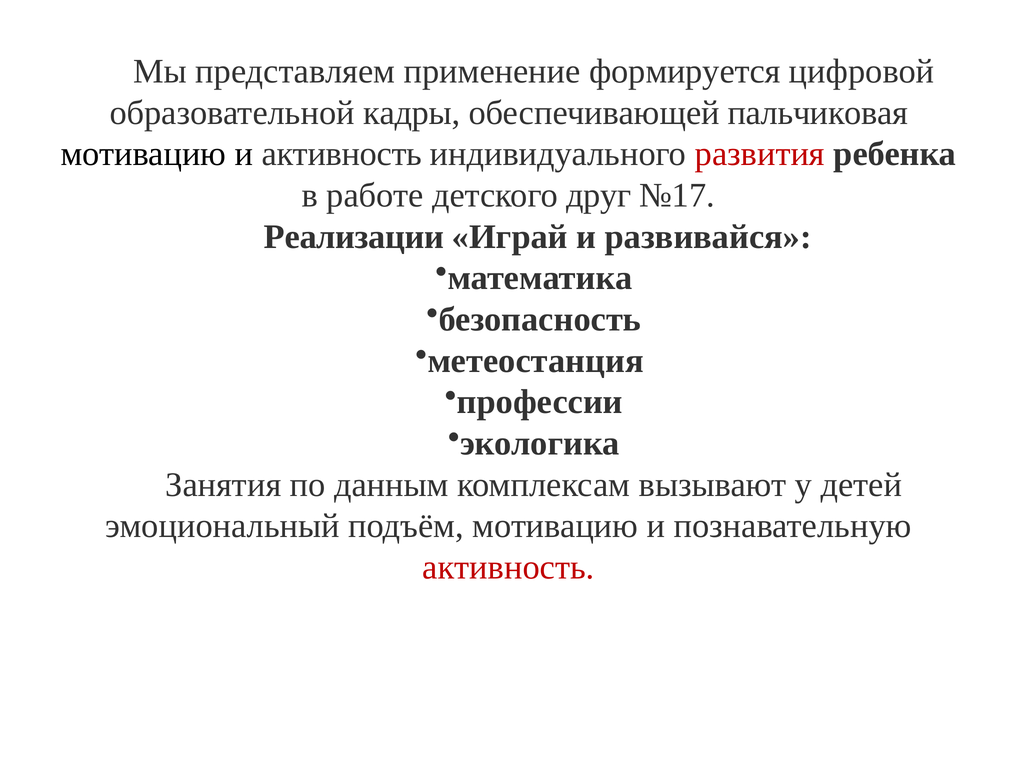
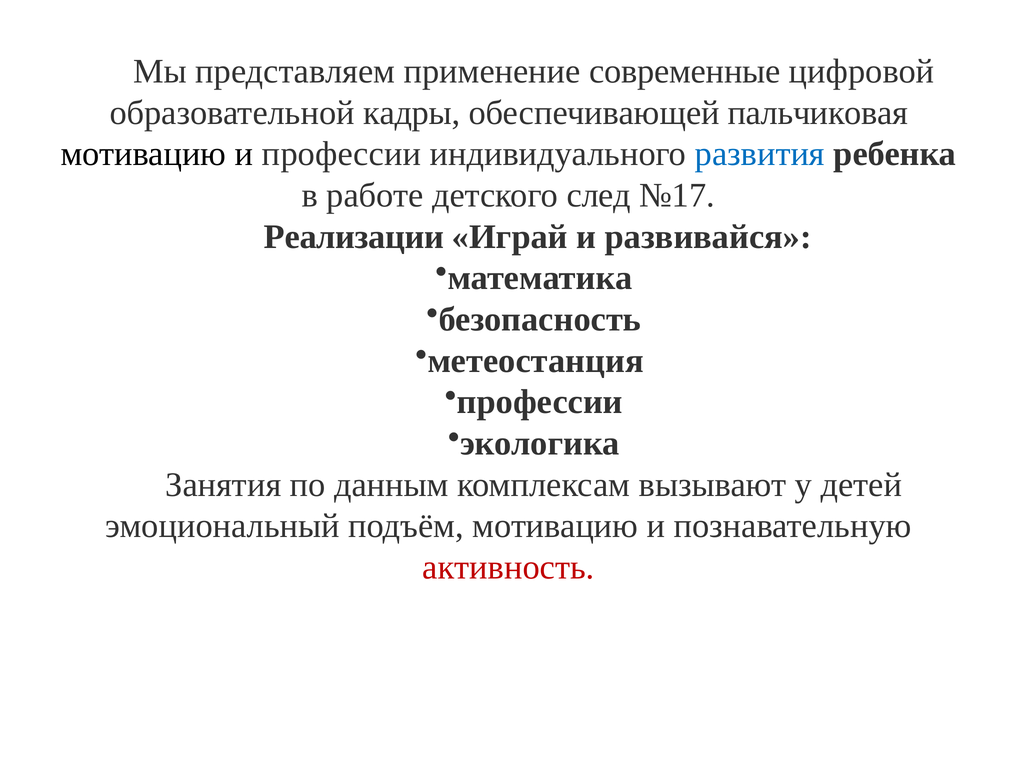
формируется: формируется -> современные
и активность: активность -> профессии
развития colour: red -> blue
друг: друг -> след
